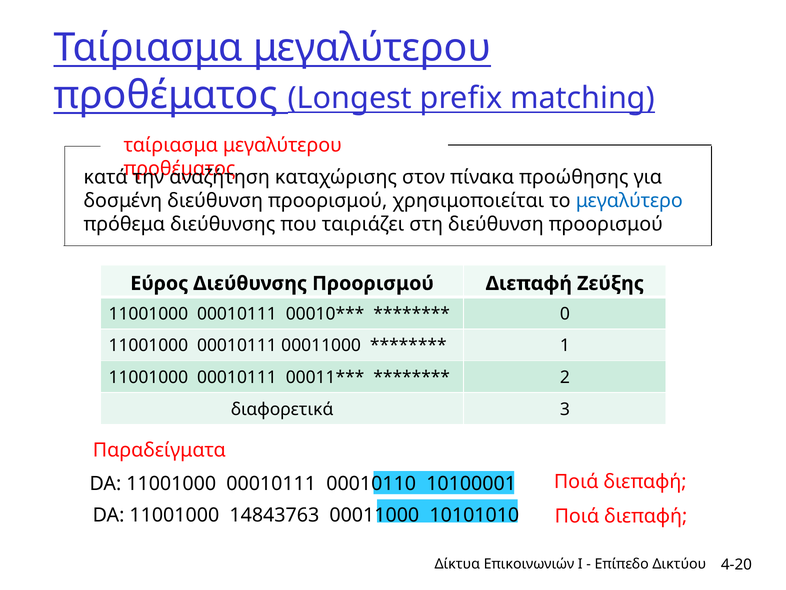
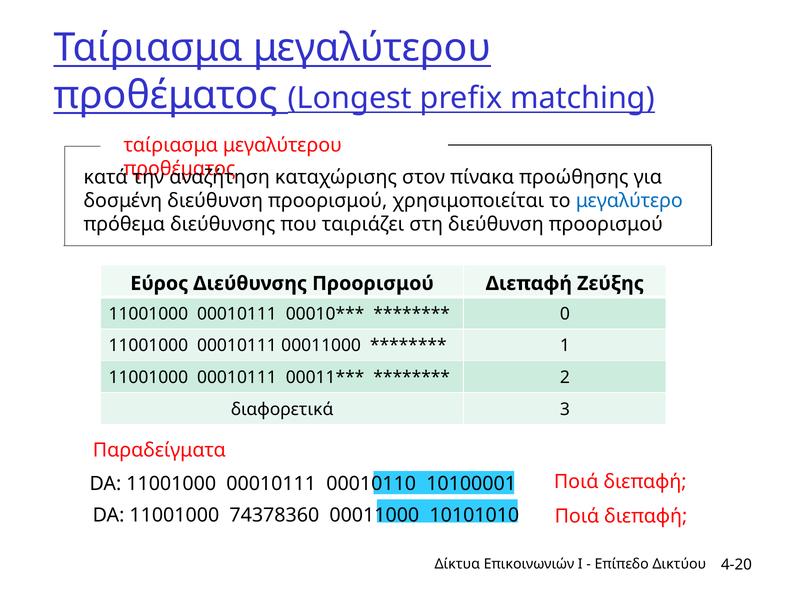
14843763: 14843763 -> 74378360
